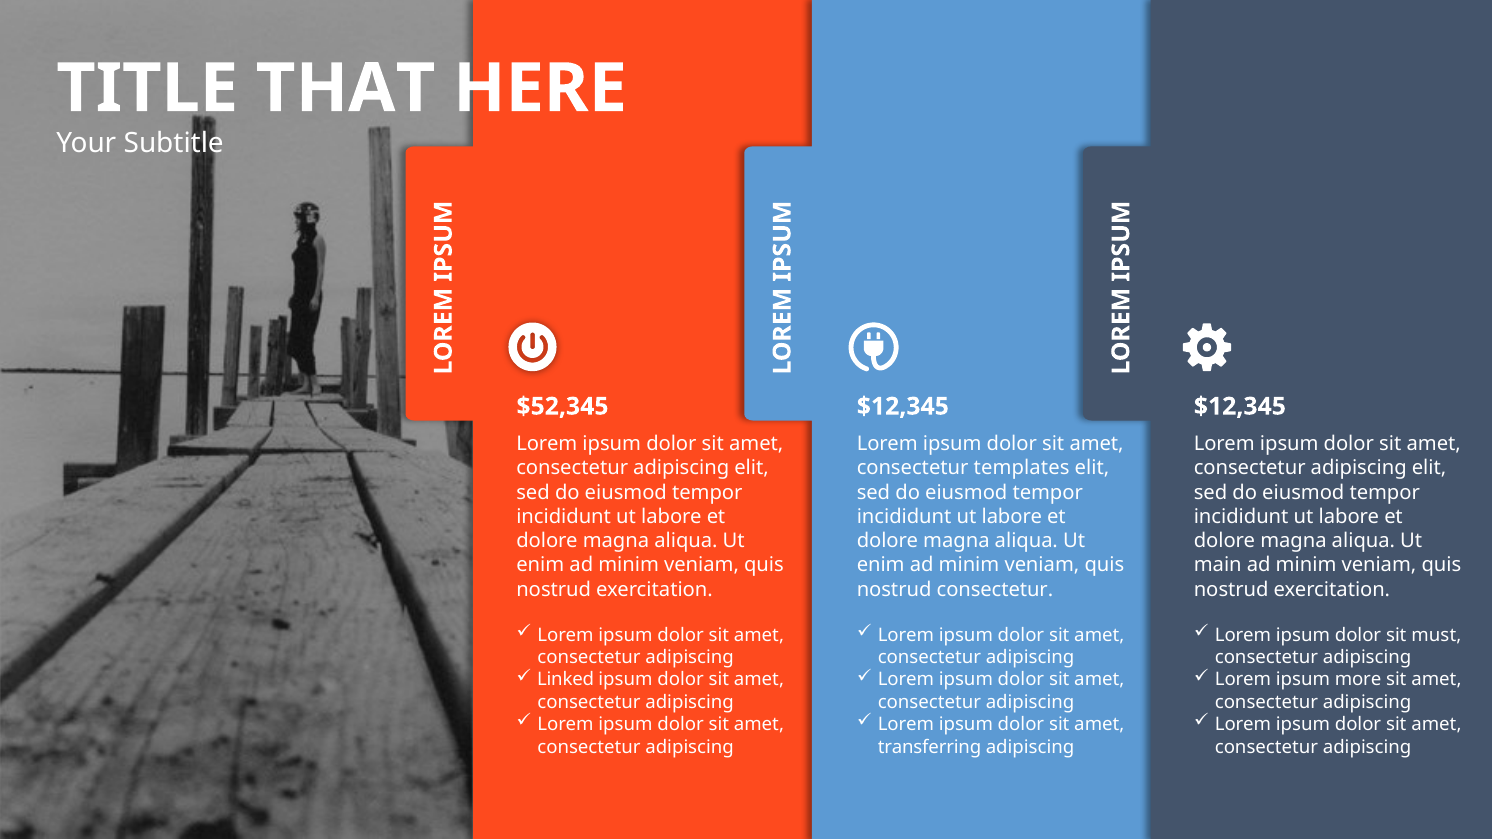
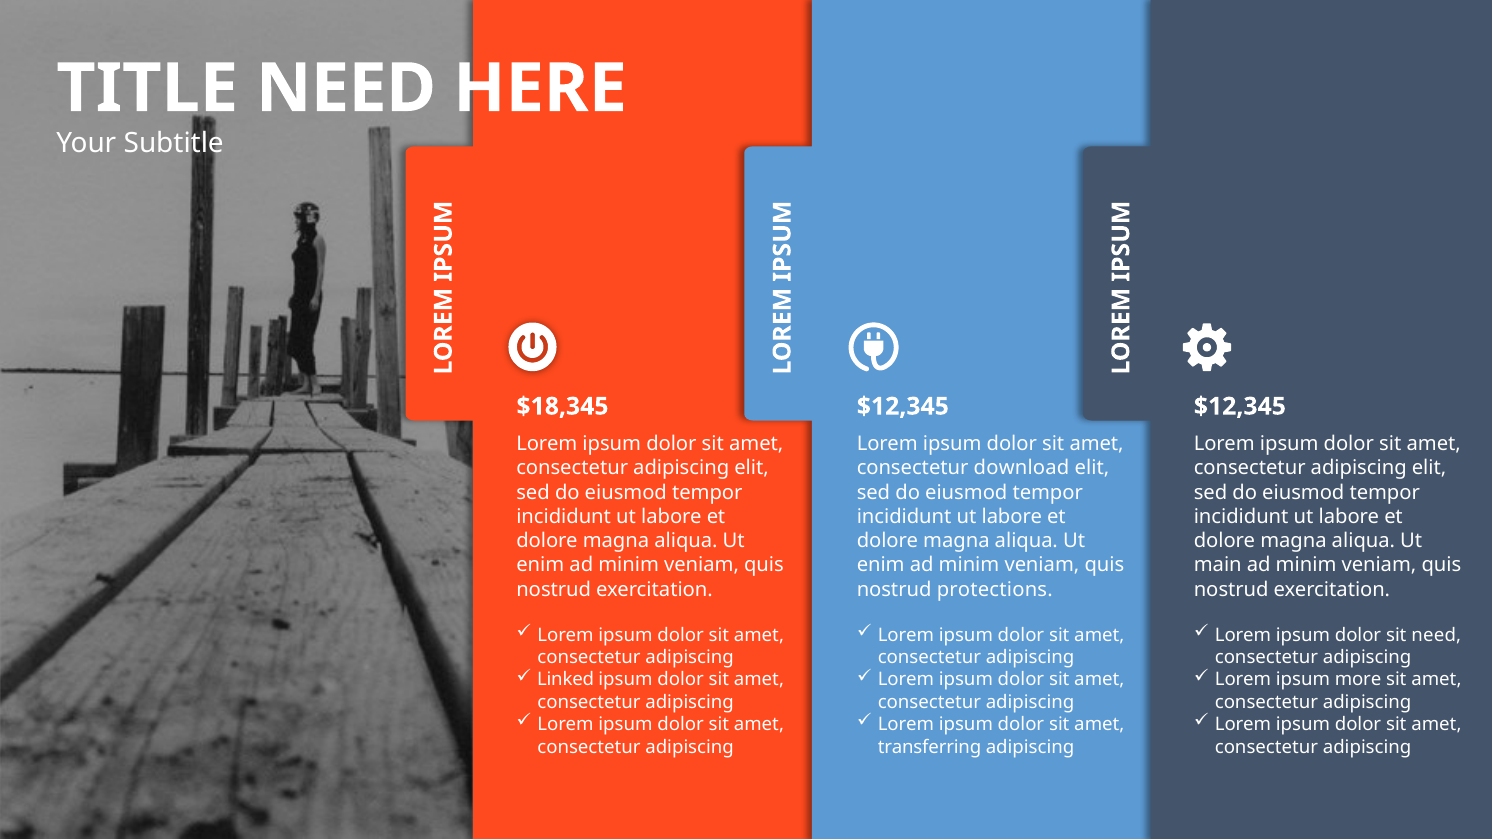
THAT at (346, 89): THAT -> NEED
$52,345: $52,345 -> $18,345
templates: templates -> download
nostrud consectetur: consectetur -> protections
sit must: must -> need
